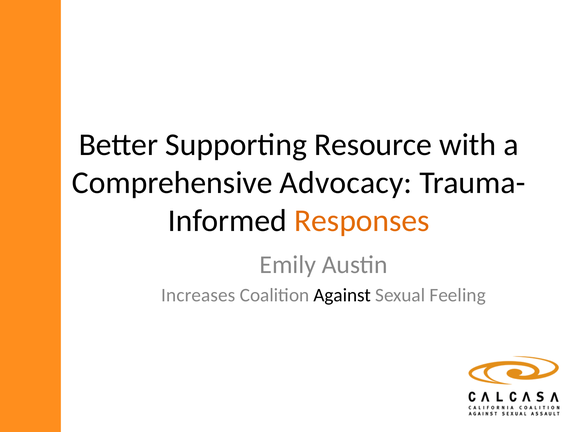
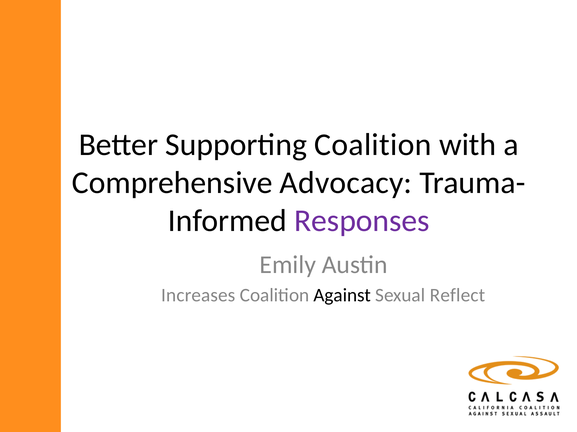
Supporting Resource: Resource -> Coalition
Responses colour: orange -> purple
Feeling: Feeling -> Reflect
